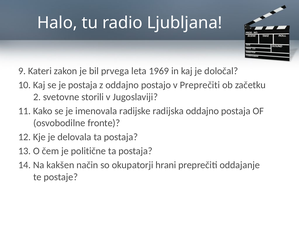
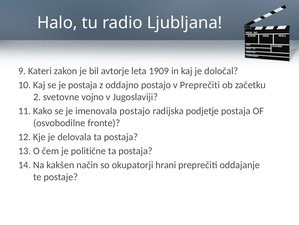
prvega: prvega -> avtorje
1969: 1969 -> 1909
storili: storili -> vojno
imenovala radijske: radijske -> postajo
radijska oddajno: oddajno -> podjetje
